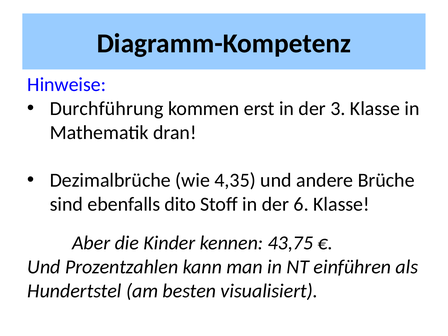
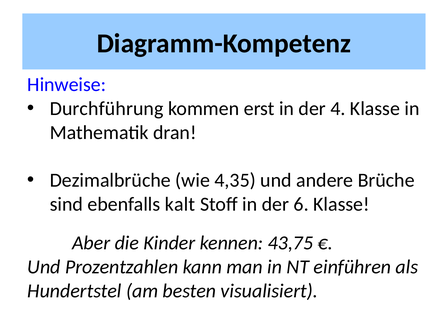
3: 3 -> 4
dito: dito -> kalt
